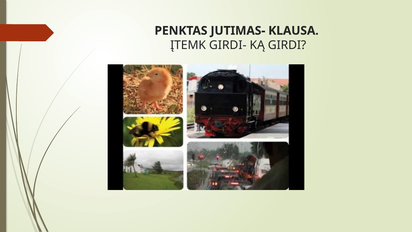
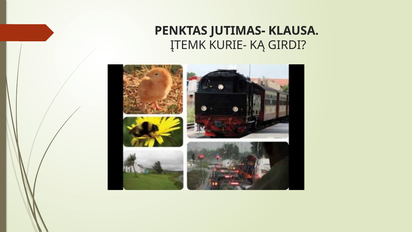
GIRDI-: GIRDI- -> KURIE-
